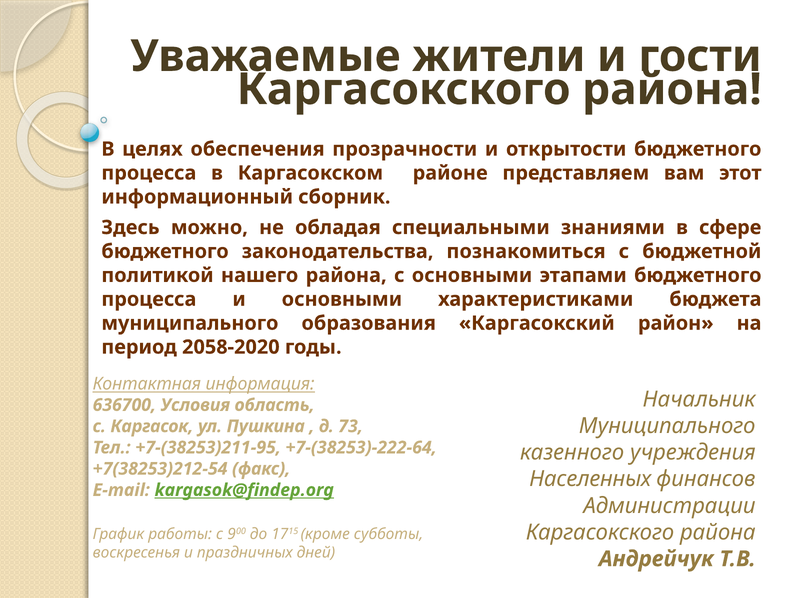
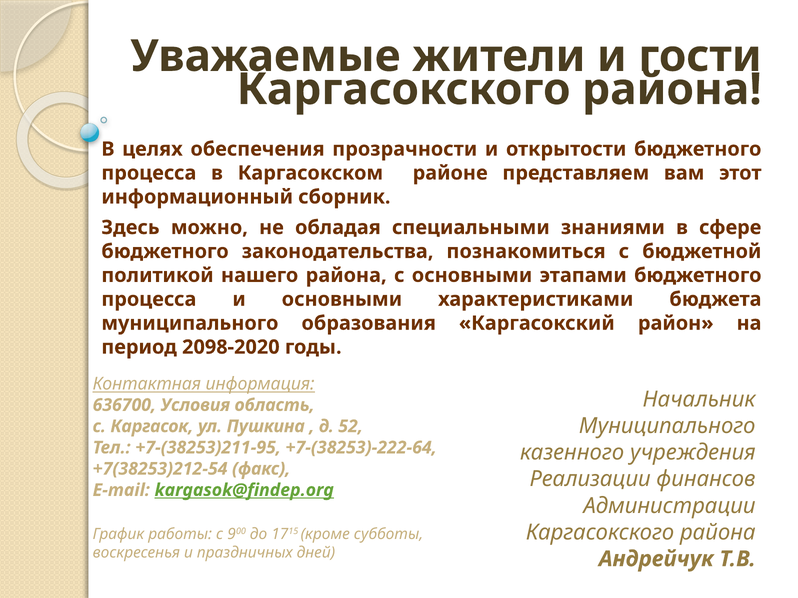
2058-2020: 2058-2020 -> 2098-2020
73: 73 -> 52
Населенных: Населенных -> Реализации
